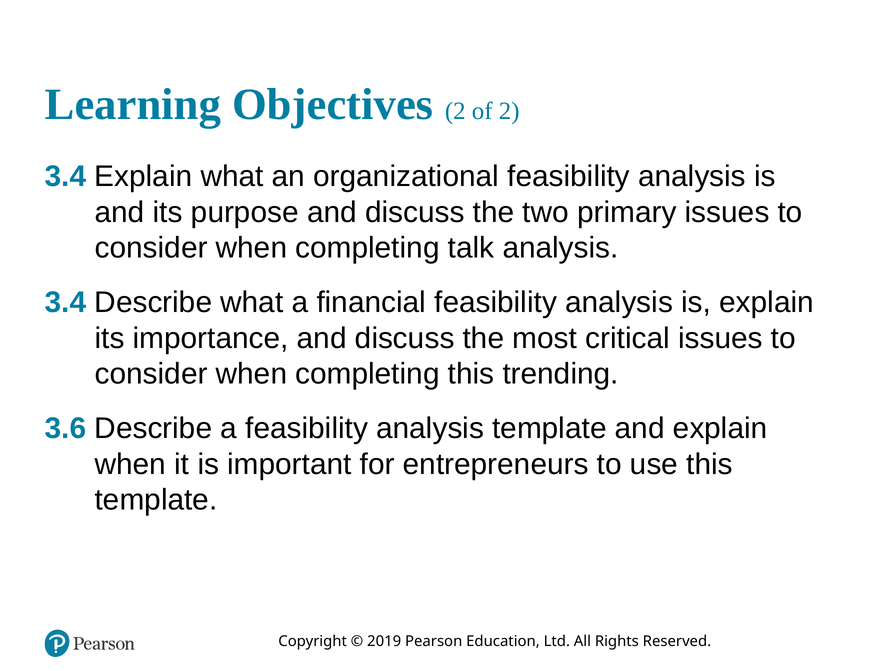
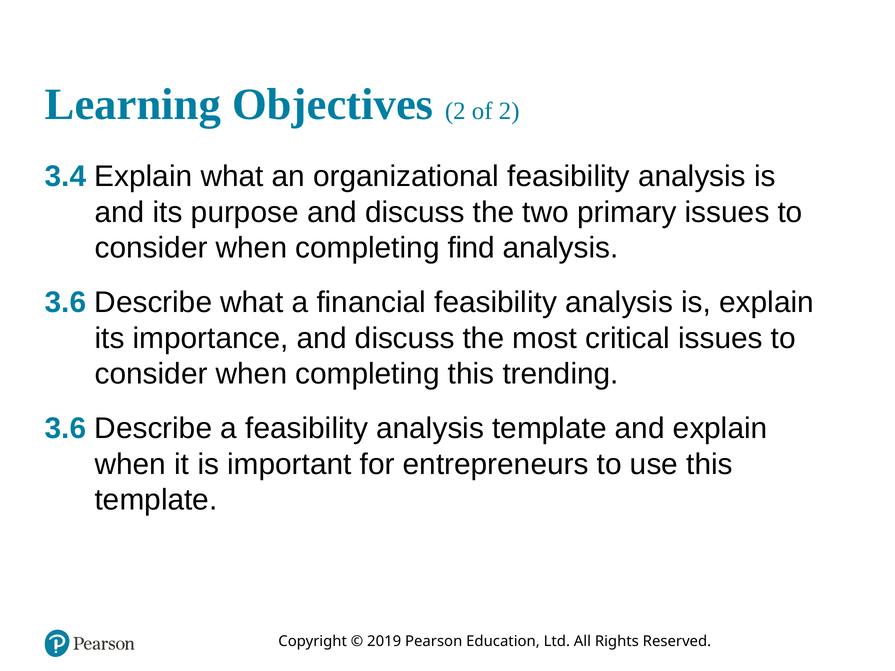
talk: talk -> find
3.4 at (65, 303): 3.4 -> 3.6
